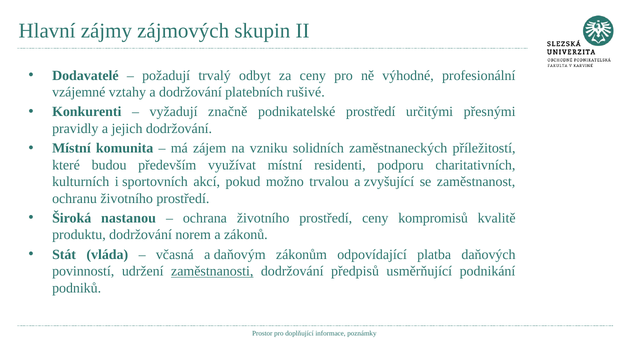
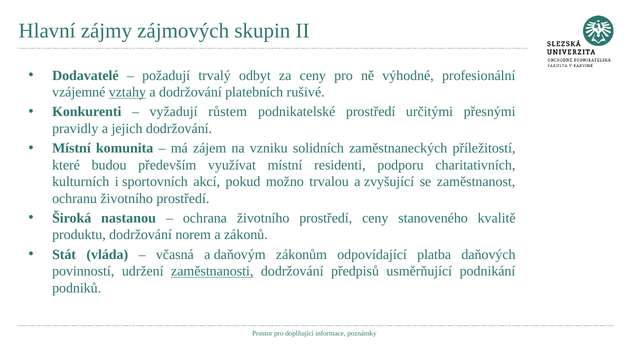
vztahy underline: none -> present
značně: značně -> růstem
kompromisů: kompromisů -> stanoveného
